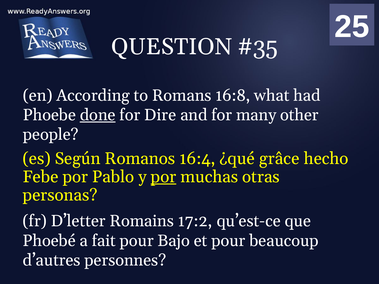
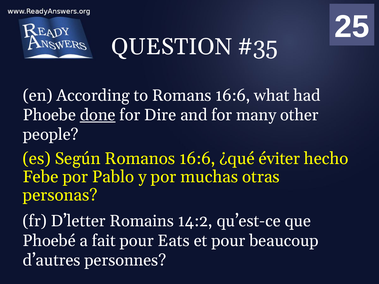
Romans 16:8: 16:8 -> 16:6
Romanos 16:4: 16:4 -> 16:6
grâce: grâce -> éviter
por at (163, 177) underline: present -> none
17:2: 17:2 -> 14:2
Bajo: Bajo -> Eats
